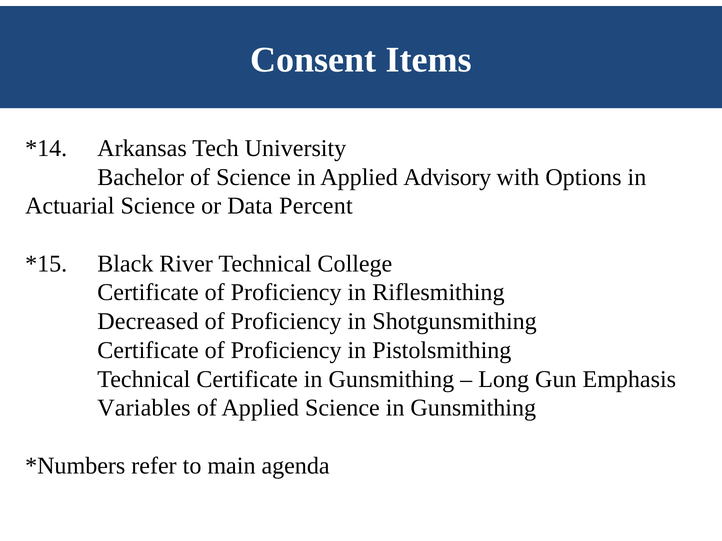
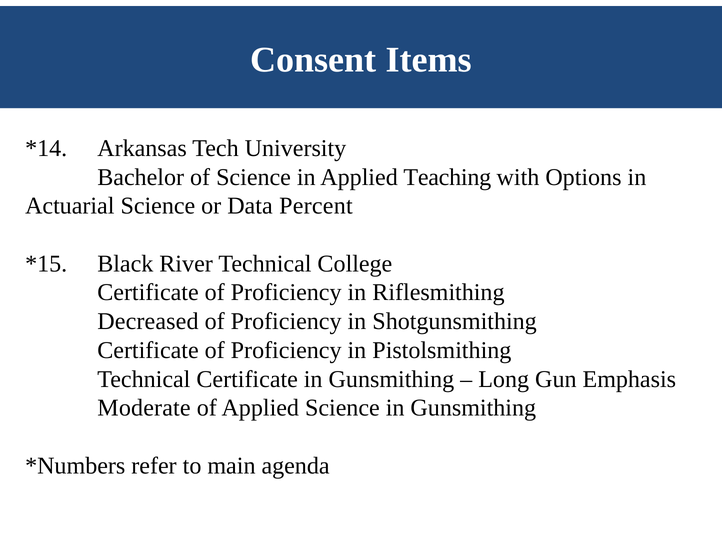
Advisory: Advisory -> Teaching
Variables: Variables -> Moderate
